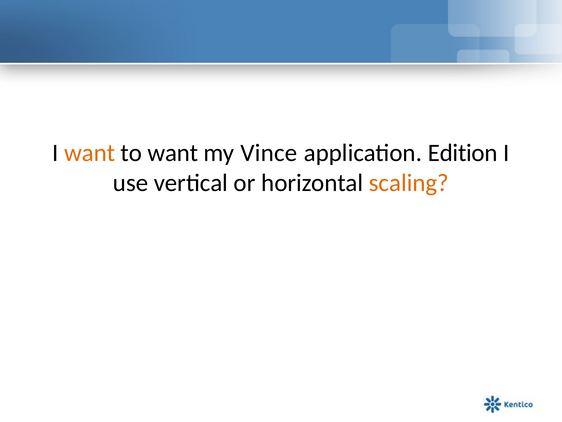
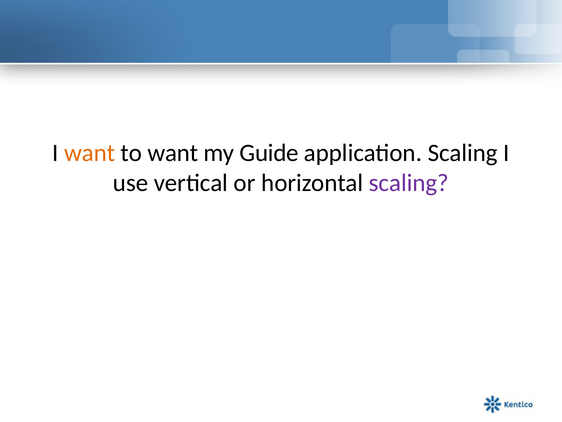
Vince: Vince -> Guide
application Edition: Edition -> Scaling
scaling at (409, 183) colour: orange -> purple
